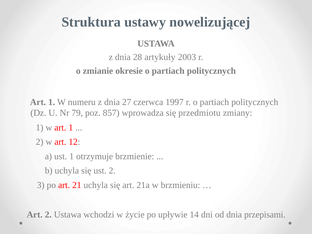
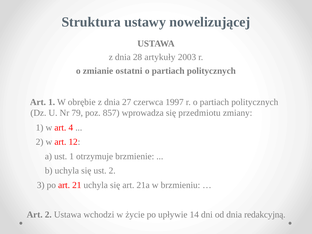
okresie: okresie -> ostatni
numeru: numeru -> obrębie
w art 1: 1 -> 4
przepisami: przepisami -> redakcyjną
